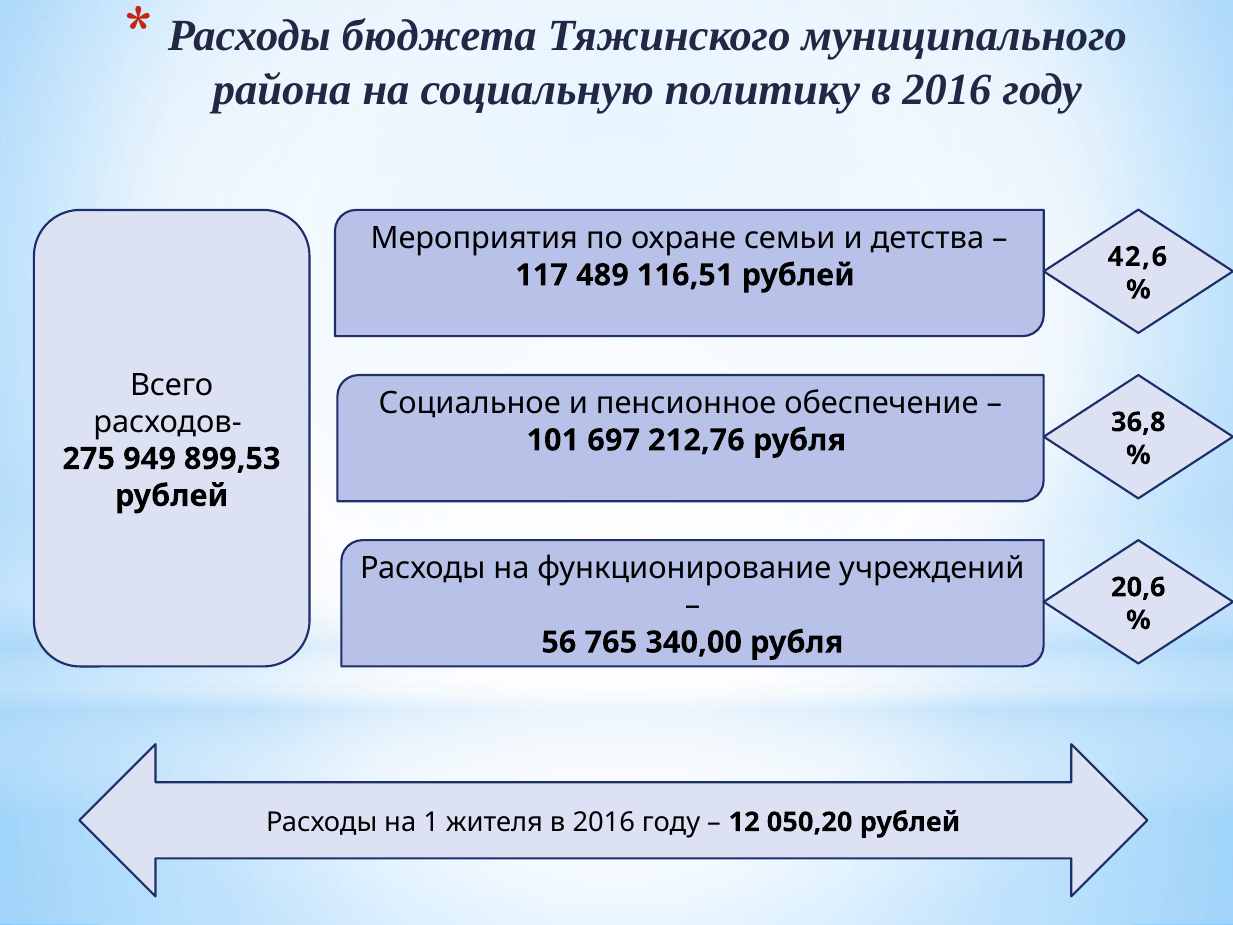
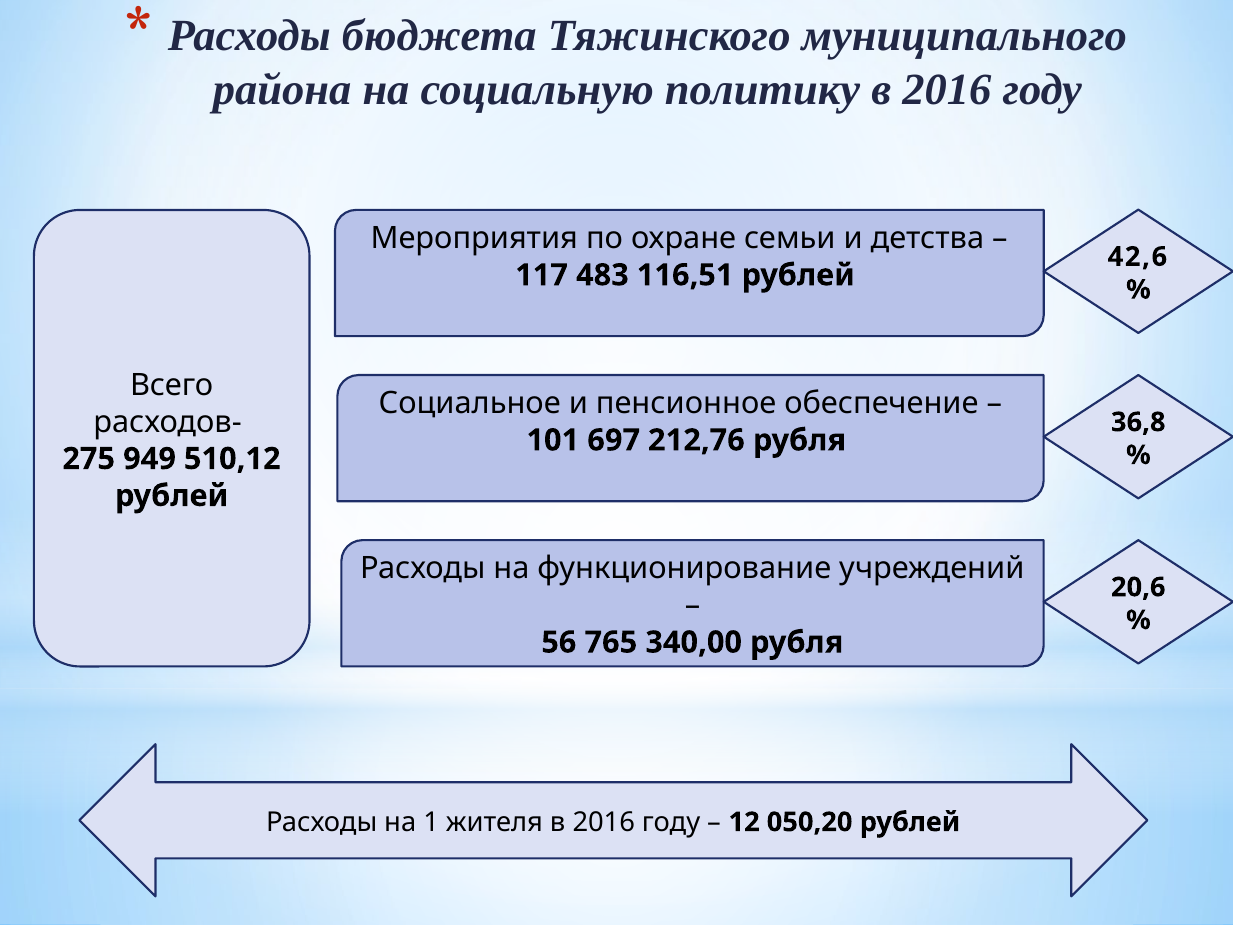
489: 489 -> 483
899,53: 899,53 -> 510,12
